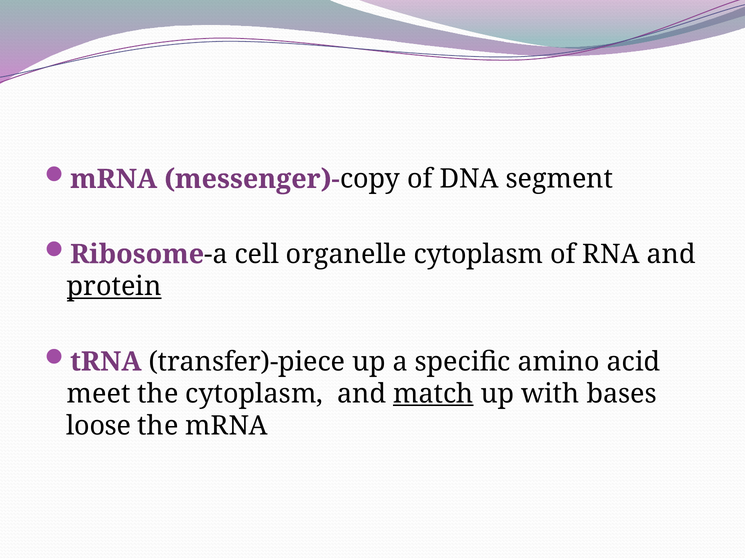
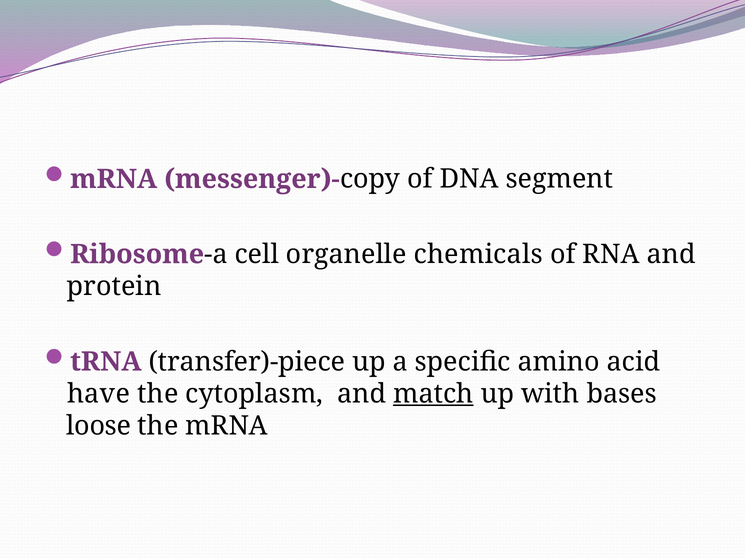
organelle cytoplasm: cytoplasm -> chemicals
protein underline: present -> none
meet: meet -> have
